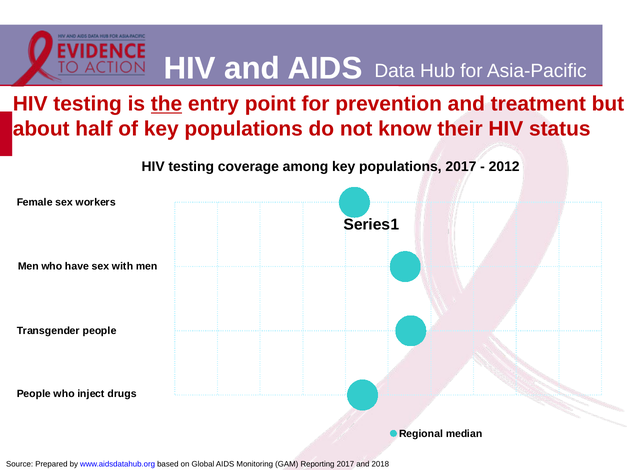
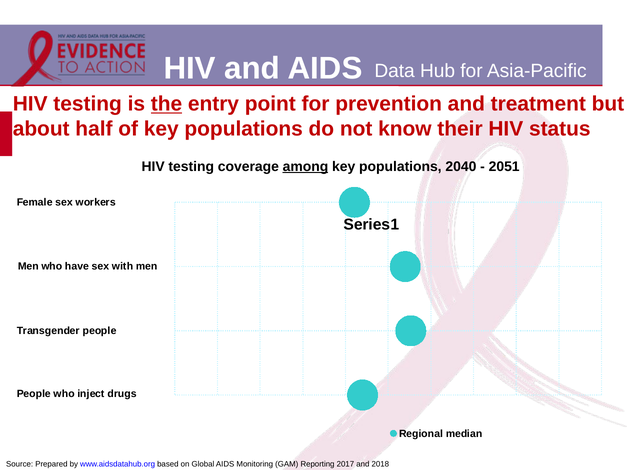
among underline: none -> present
populations 2017: 2017 -> 2040
2012: 2012 -> 2051
